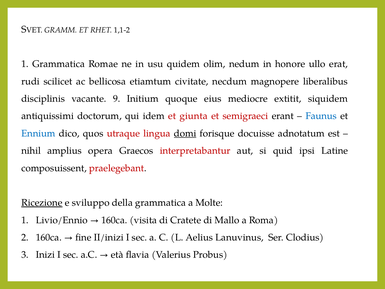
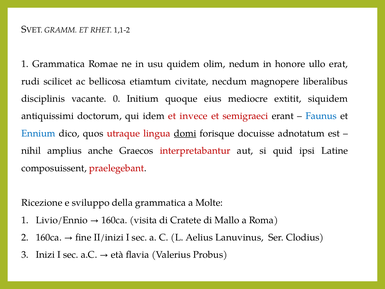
9: 9 -> 0
giunta: giunta -> invece
opera: opera -> anche
Ricezione underline: present -> none
